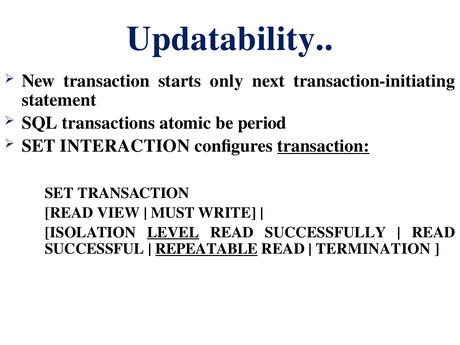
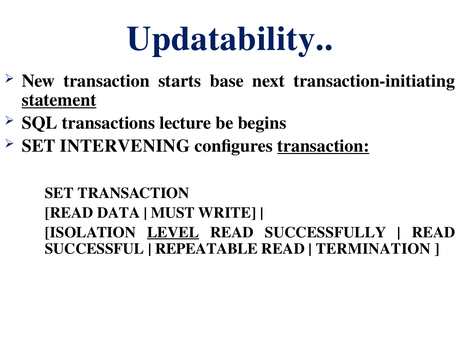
only: only -> base
statement underline: none -> present
atomic: atomic -> lecture
period: period -> begins
INTERACTION: INTERACTION -> INTERVENING
VIEW: VIEW -> DATA
REPEATABLE underline: present -> none
